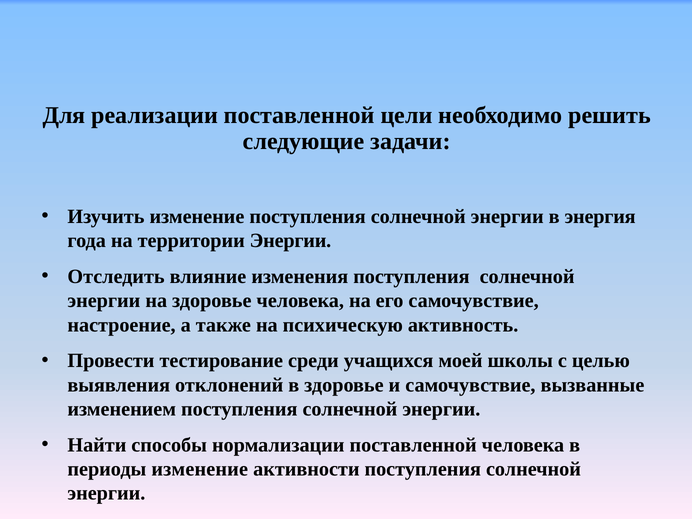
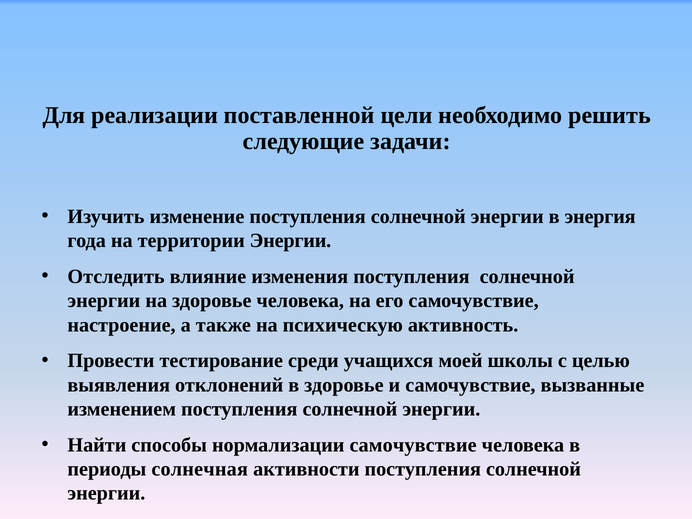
нормализации поставленной: поставленной -> самочувствие
периоды изменение: изменение -> солнечная
